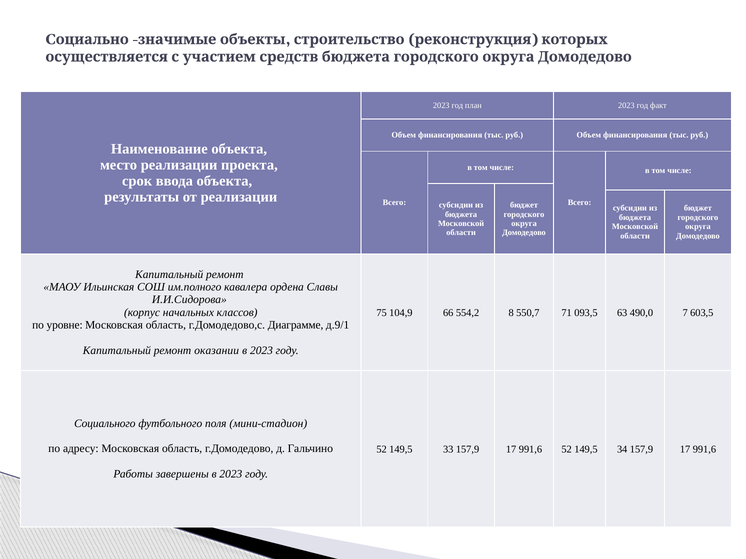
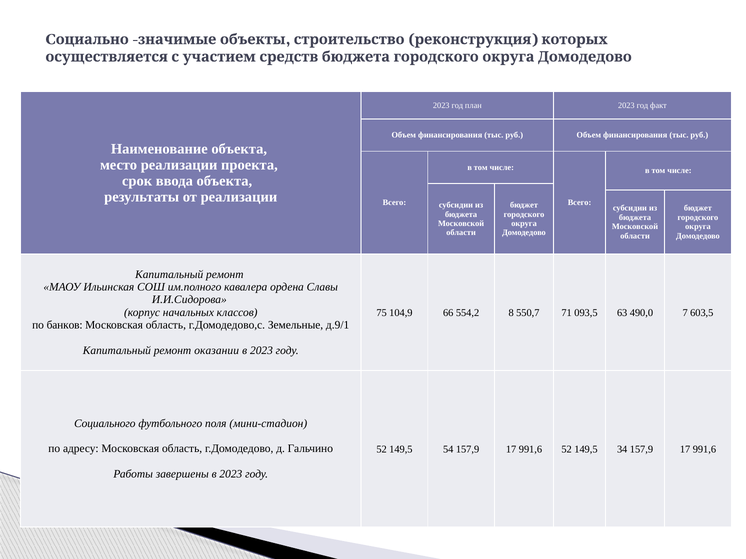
уровне: уровне -> банков
Диаграмме: Диаграмме -> Земельные
33: 33 -> 54
